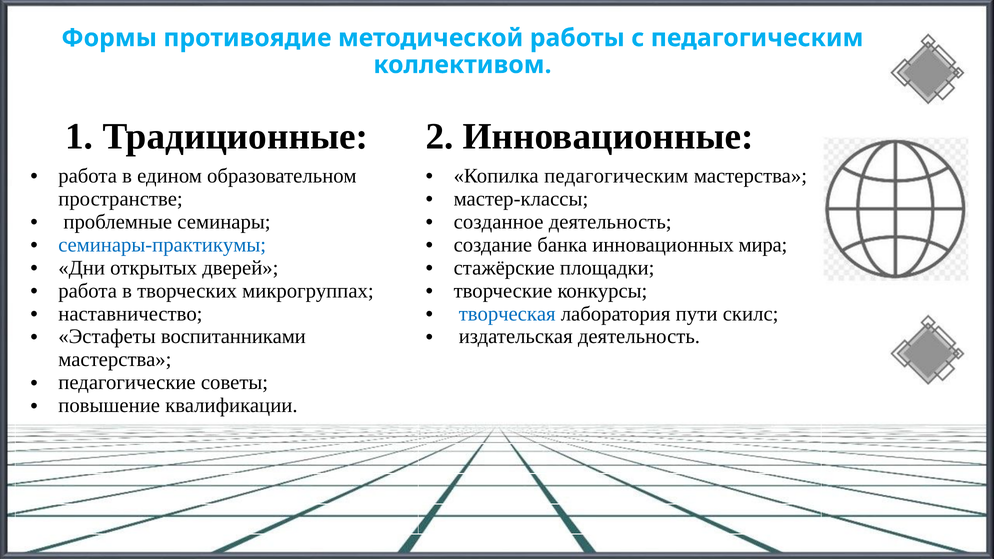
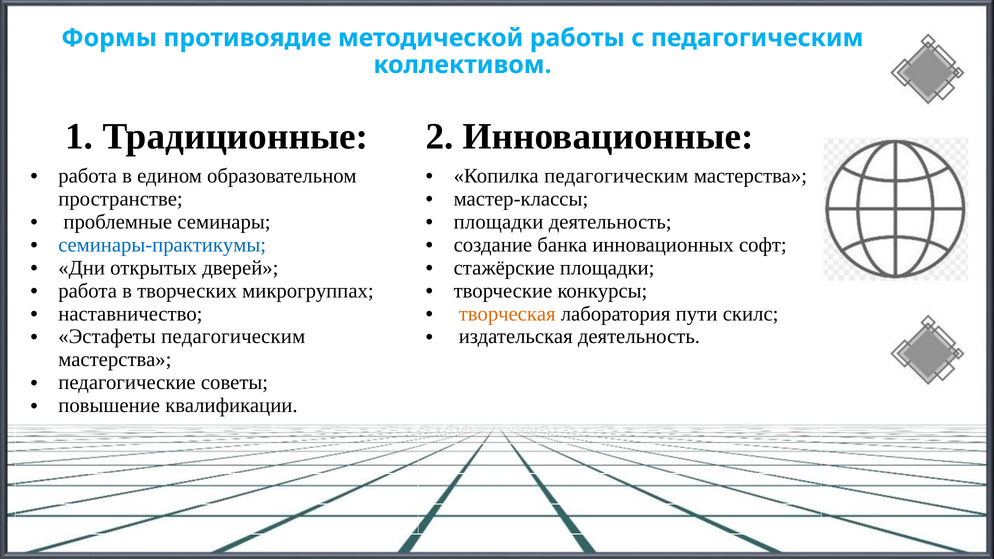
созданное at (499, 222): созданное -> площадки
мира: мира -> софт
творческая colour: blue -> orange
Эстафеты воспитанниками: воспитанниками -> педагогическим
